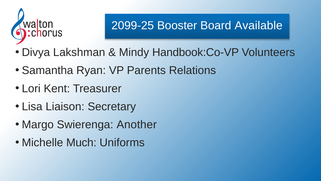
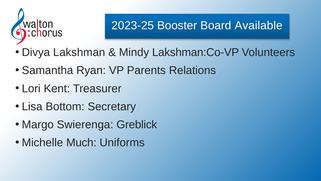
2099-25: 2099-25 -> 2023-25
Handbook:Co-VP: Handbook:Co-VP -> Lakshman:Co-VP
Liaison: Liaison -> Bottom
Another: Another -> Greblick
